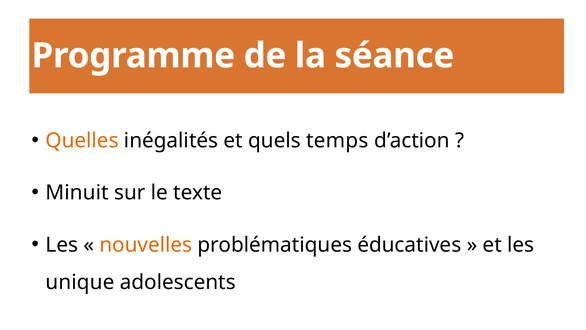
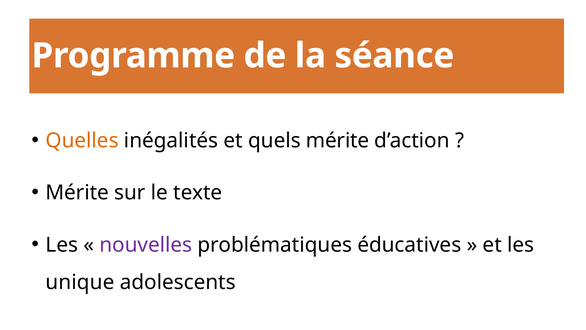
quels temps: temps -> mérite
Minuit at (77, 193): Minuit -> Mérite
nouvelles colour: orange -> purple
